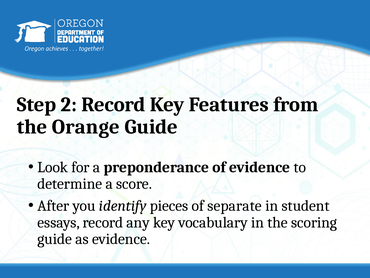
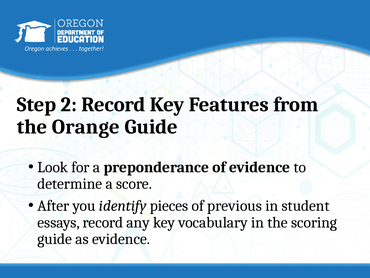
separate: separate -> previous
